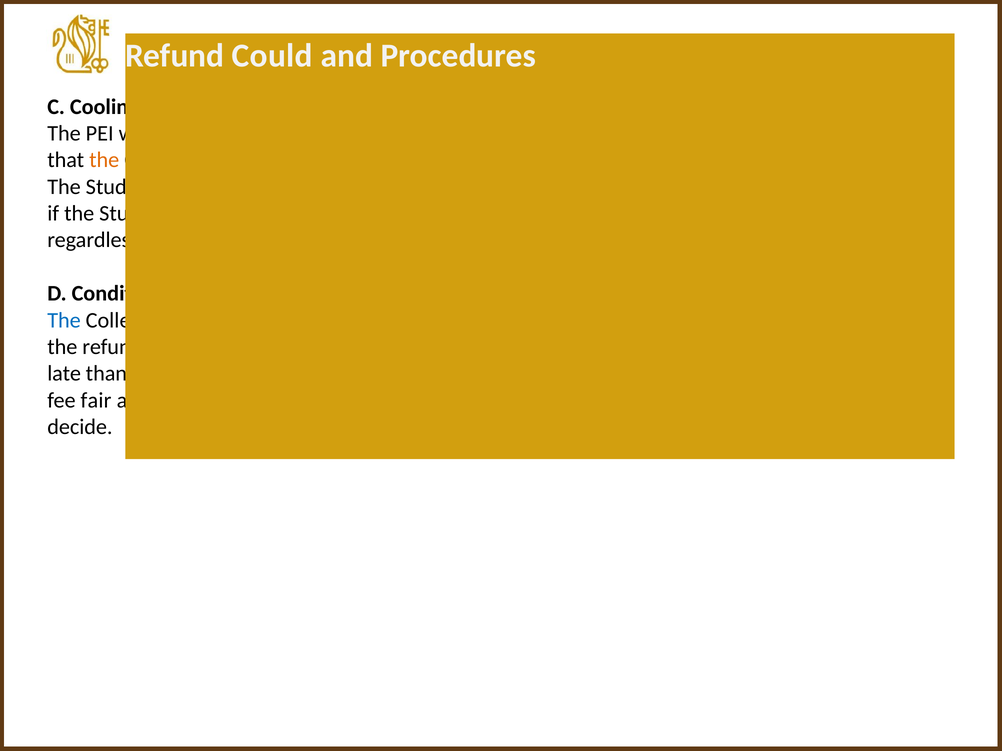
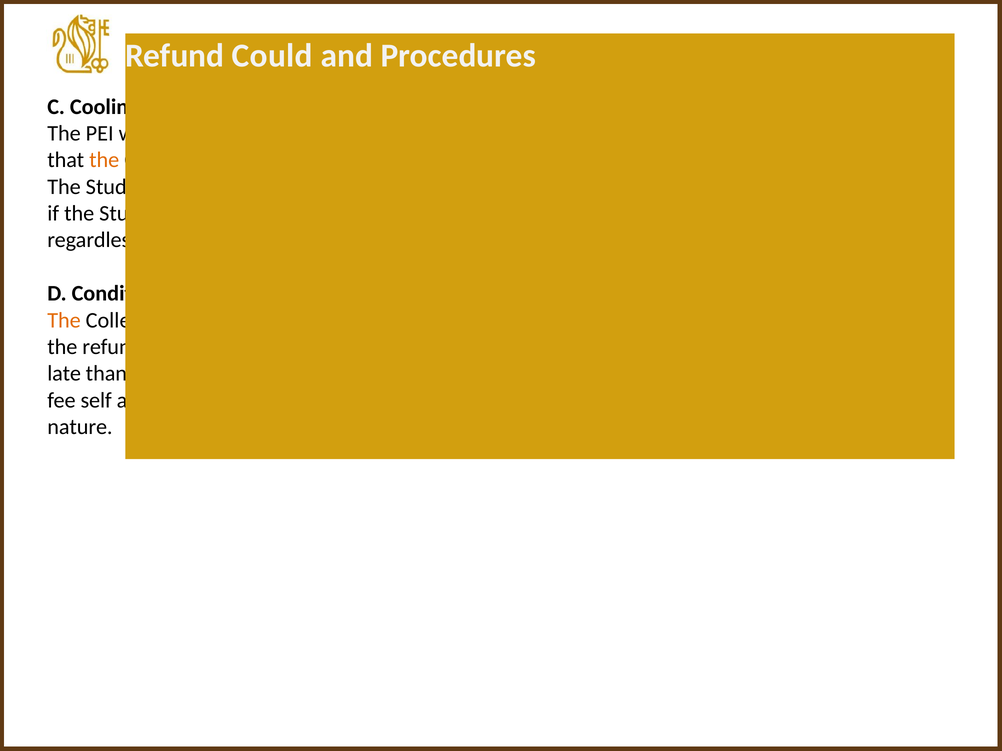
The at (64, 320) colour: blue -> orange
fair: fair -> self
decide: decide -> nature
